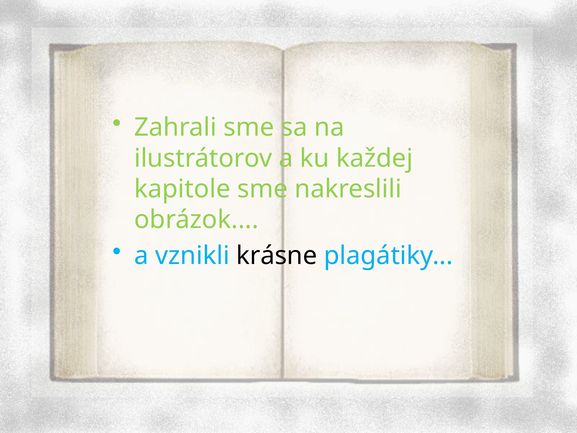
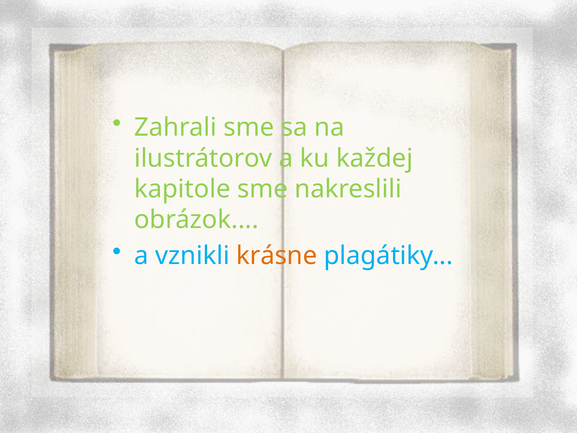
krásne colour: black -> orange
